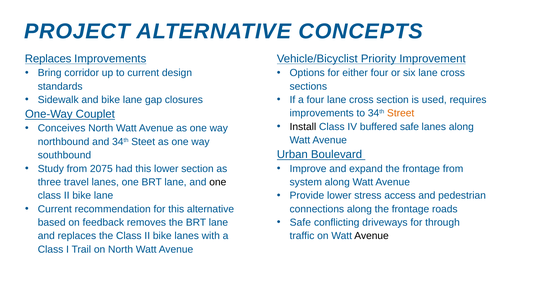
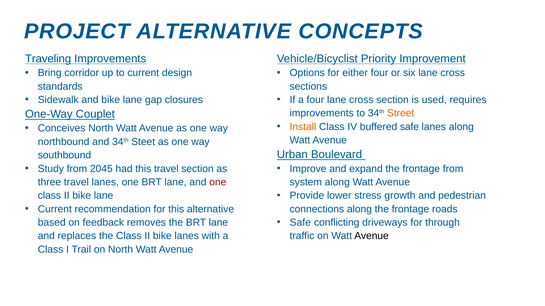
Replaces at (48, 59): Replaces -> Traveling
Install colour: black -> orange
2075: 2075 -> 2045
this lower: lower -> travel
one at (218, 182) colour: black -> red
access: access -> growth
